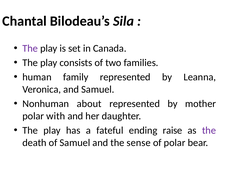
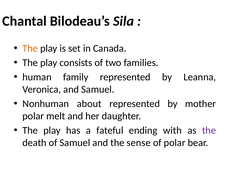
The at (30, 48) colour: purple -> orange
with: with -> melt
raise: raise -> with
